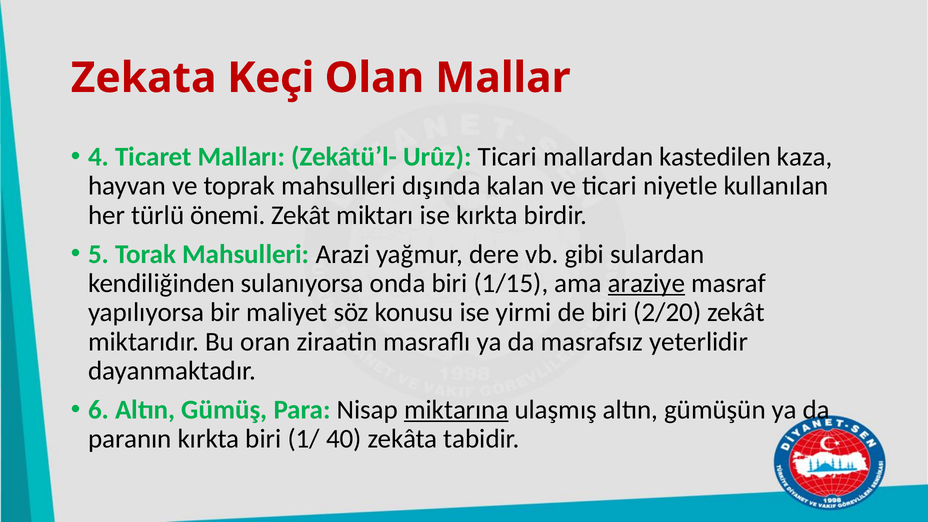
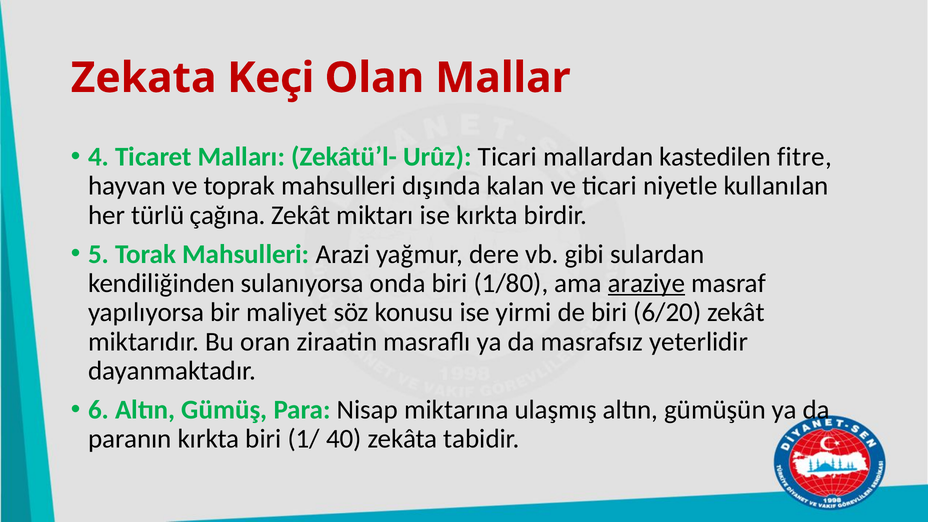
kaza: kaza -> fitre
önemi: önemi -> çağına
1/15: 1/15 -> 1/80
2/20: 2/20 -> 6/20
miktarına underline: present -> none
